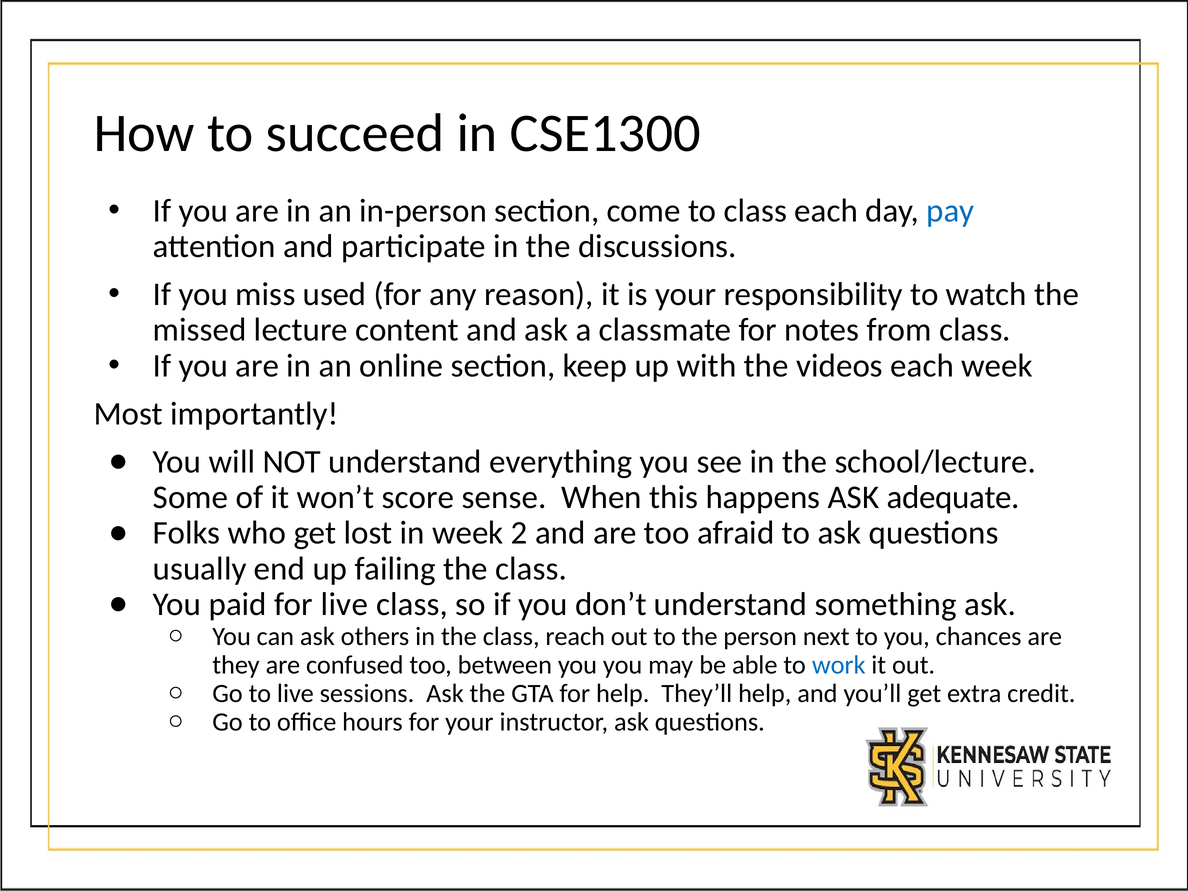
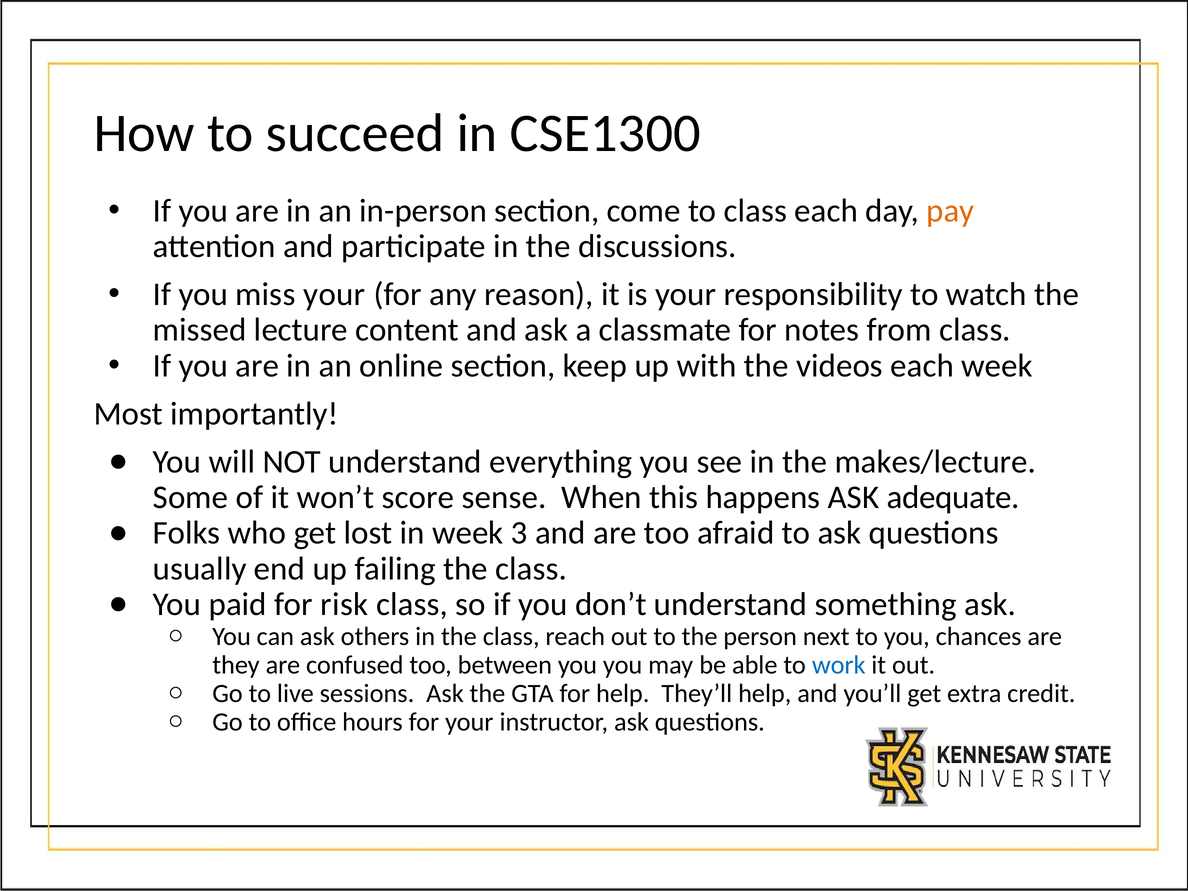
pay colour: blue -> orange
miss used: used -> your
school/lecture: school/lecture -> makes/lecture
2: 2 -> 3
for live: live -> risk
